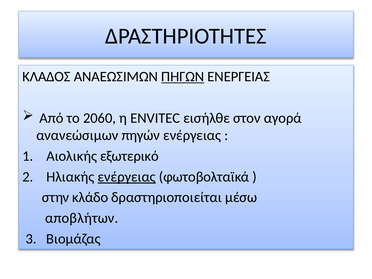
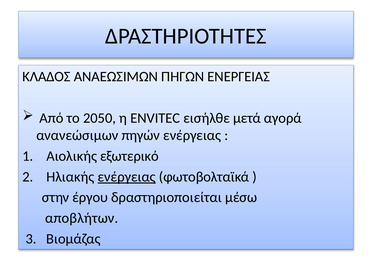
ΠΗΓΩΝ underline: present -> none
2060: 2060 -> 2050
στον: στον -> μετά
κλάδο: κλάδο -> έργου
